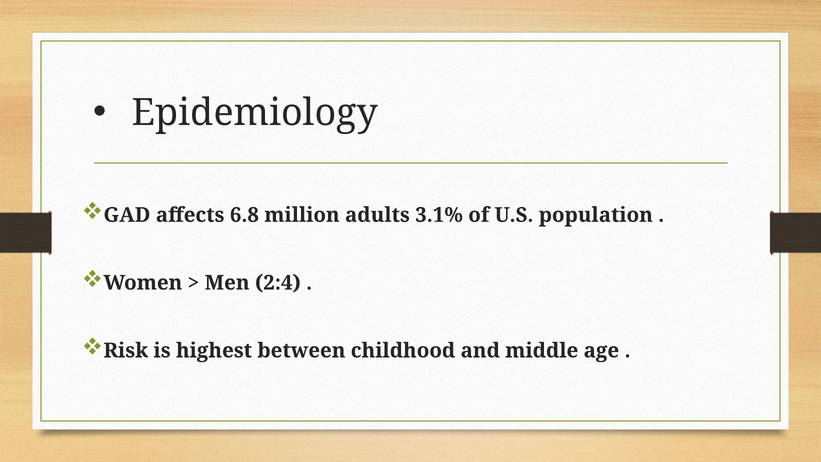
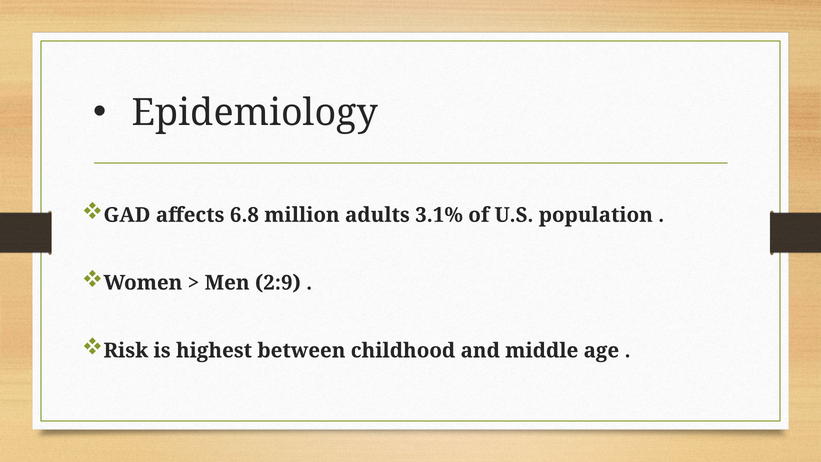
2:4: 2:4 -> 2:9
